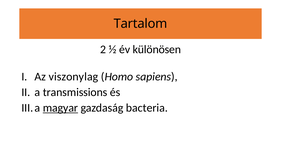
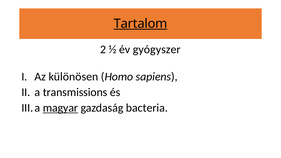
Tartalom underline: none -> present
különösen: különösen -> gyógyszer
viszonylag: viszonylag -> különösen
